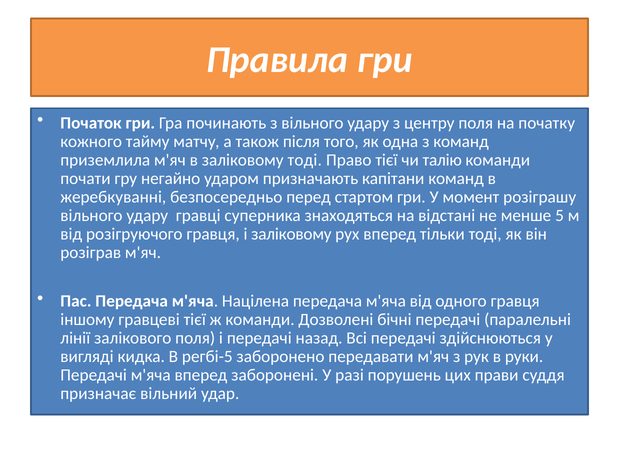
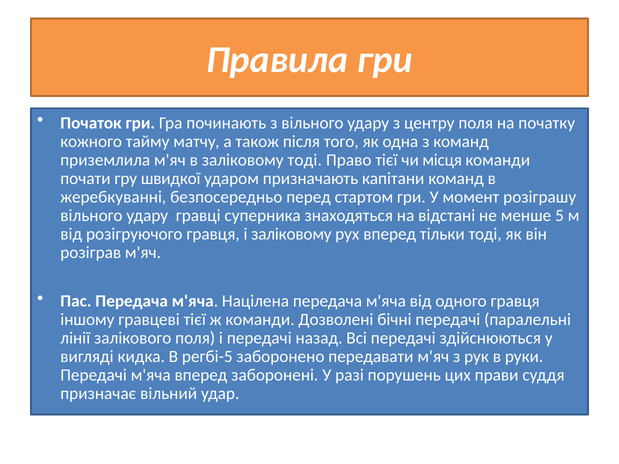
талію: талію -> місця
негайно: негайно -> швидкої
